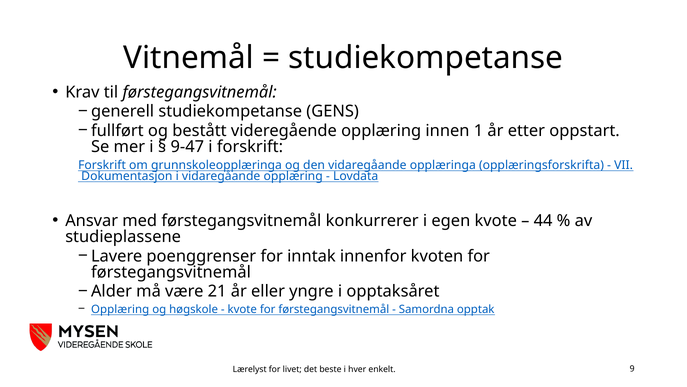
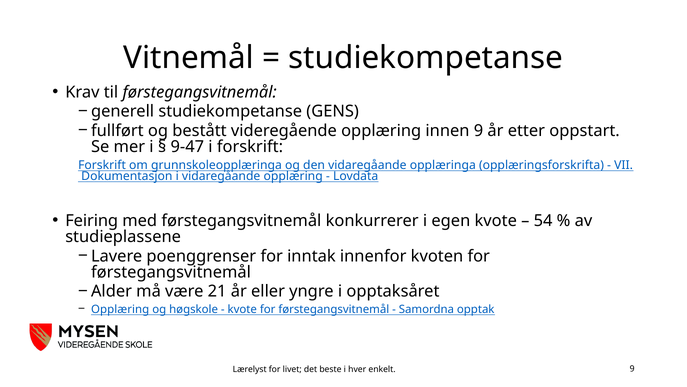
innen 1: 1 -> 9
Ansvar: Ansvar -> Feiring
44: 44 -> 54
